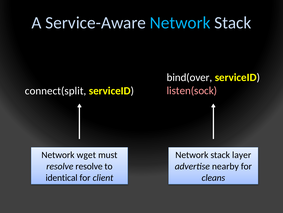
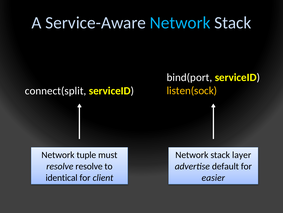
bind(over: bind(over -> bind(port
listen(sock colour: pink -> yellow
wget: wget -> tuple
nearby: nearby -> default
cleans: cleans -> easier
